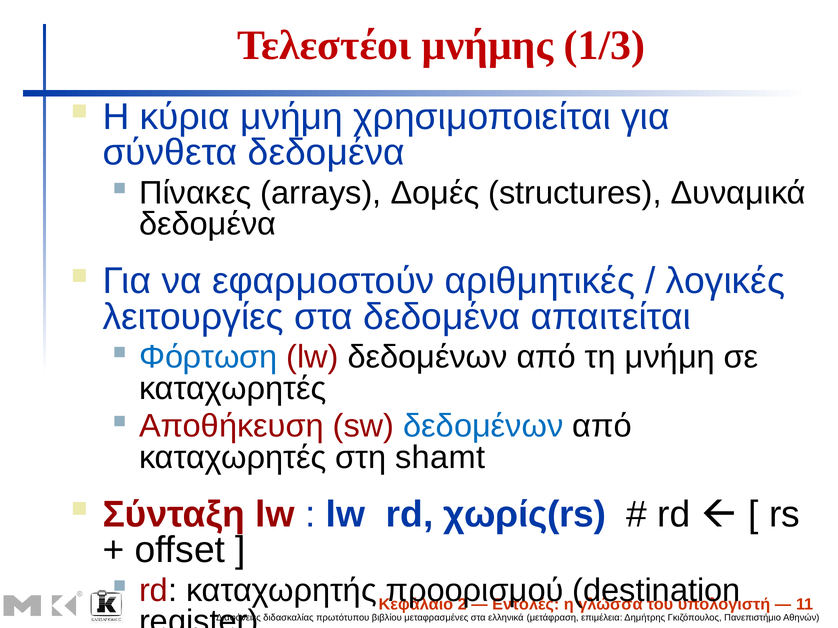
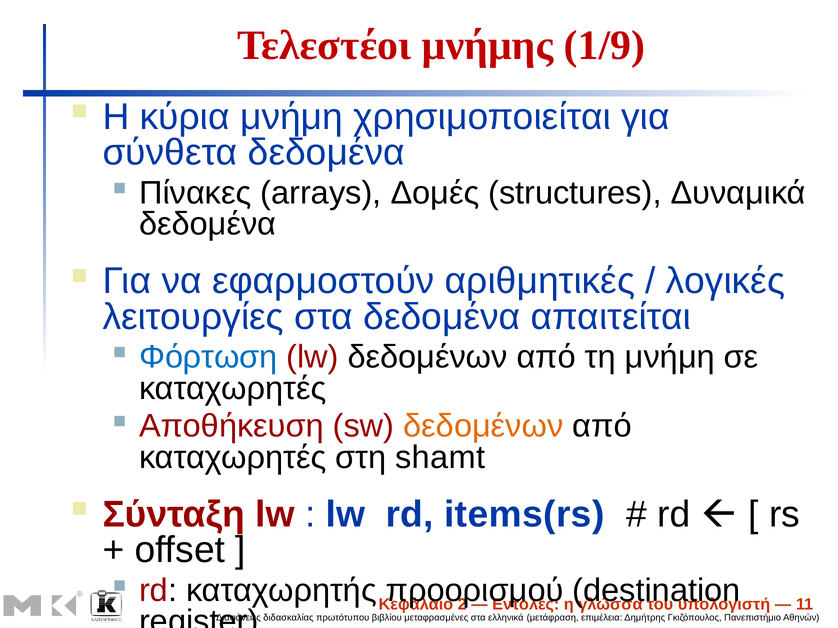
1/3: 1/3 -> 1/9
δεδομένων at (483, 426) colour: blue -> orange
χωρίς(rs: χωρίς(rs -> items(rs
